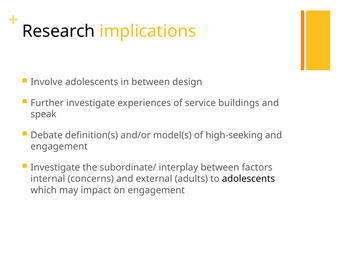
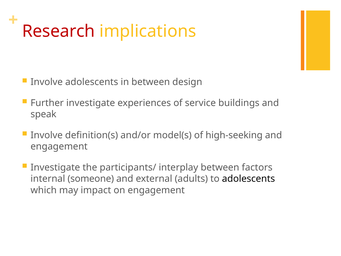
Research colour: black -> red
Debate at (47, 135): Debate -> Involve
subordinate/: subordinate/ -> participants/
concerns: concerns -> someone
